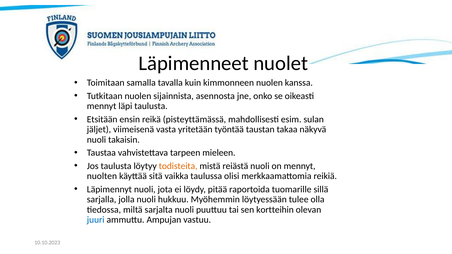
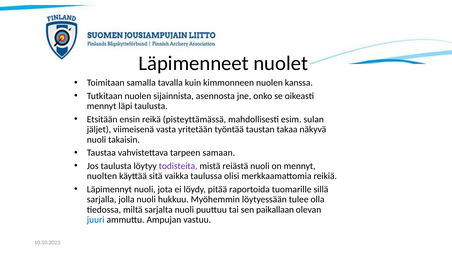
mieleen: mieleen -> samaan
todisteita colour: orange -> purple
kortteihin: kortteihin -> paikallaan
